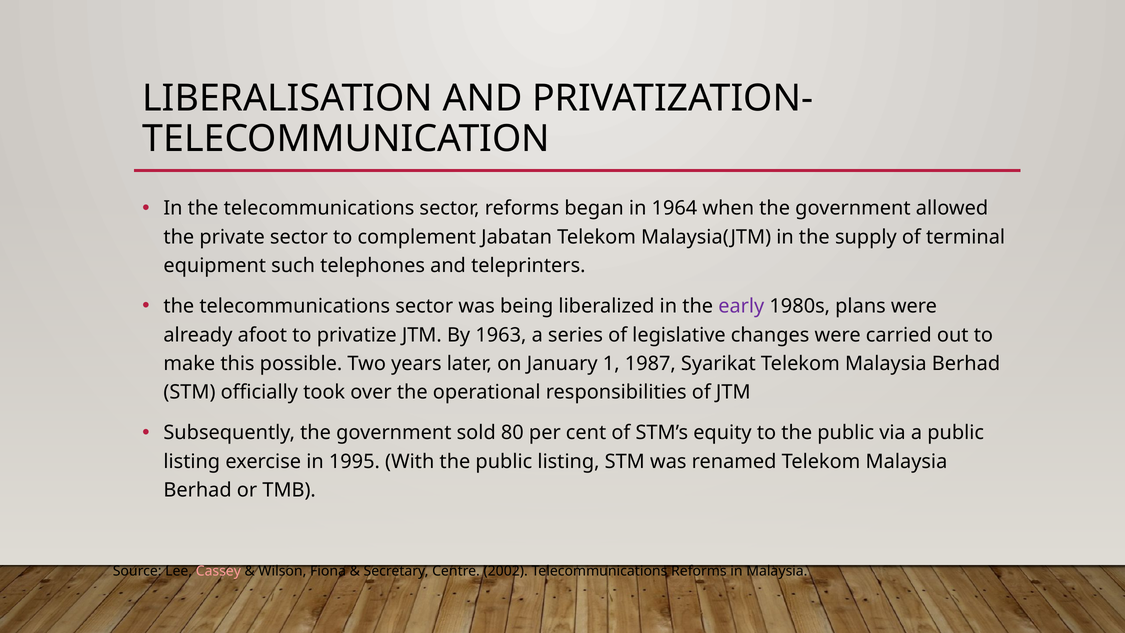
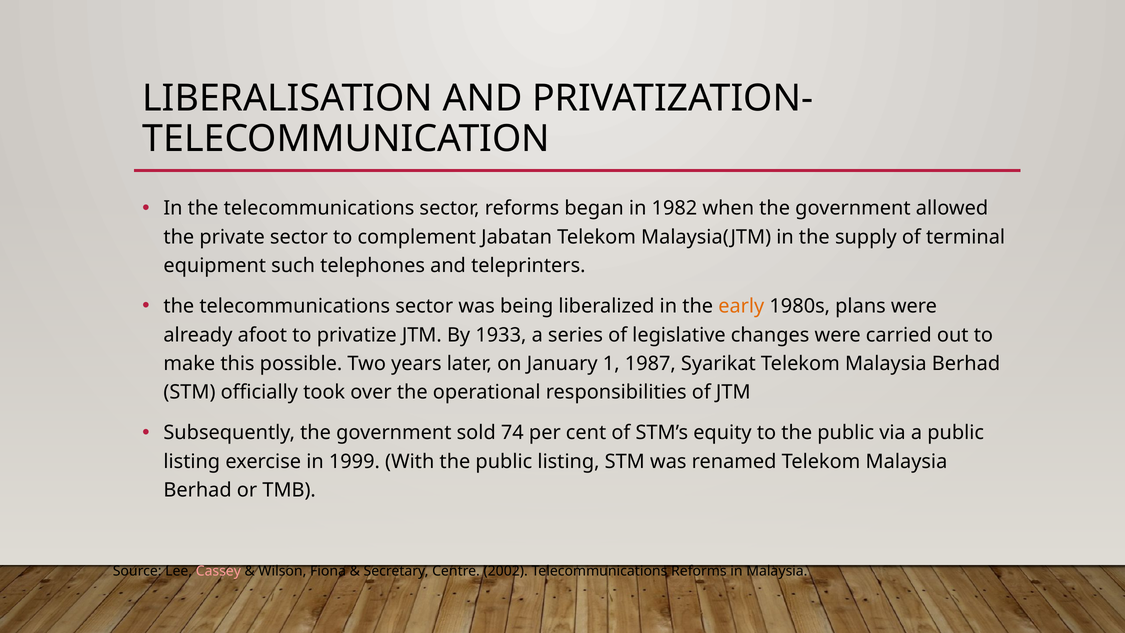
1964: 1964 -> 1982
early colour: purple -> orange
1963: 1963 -> 1933
80: 80 -> 74
1995: 1995 -> 1999
